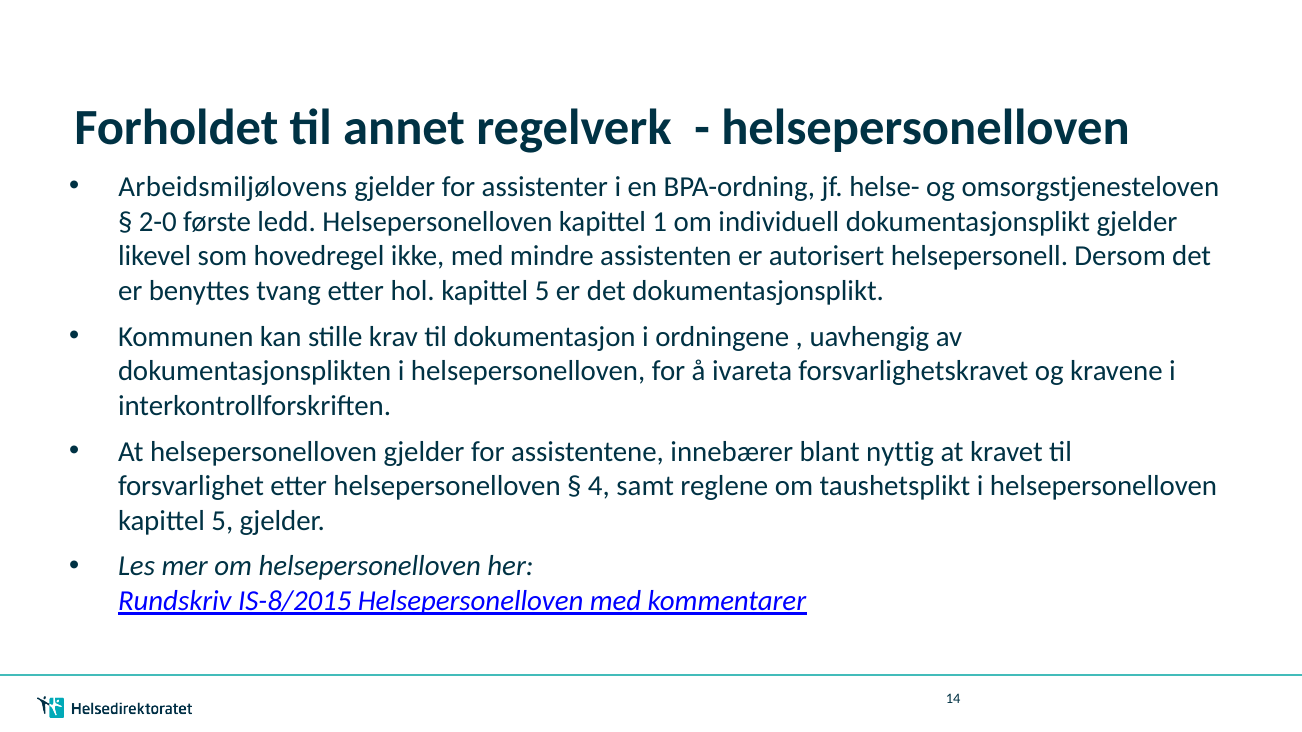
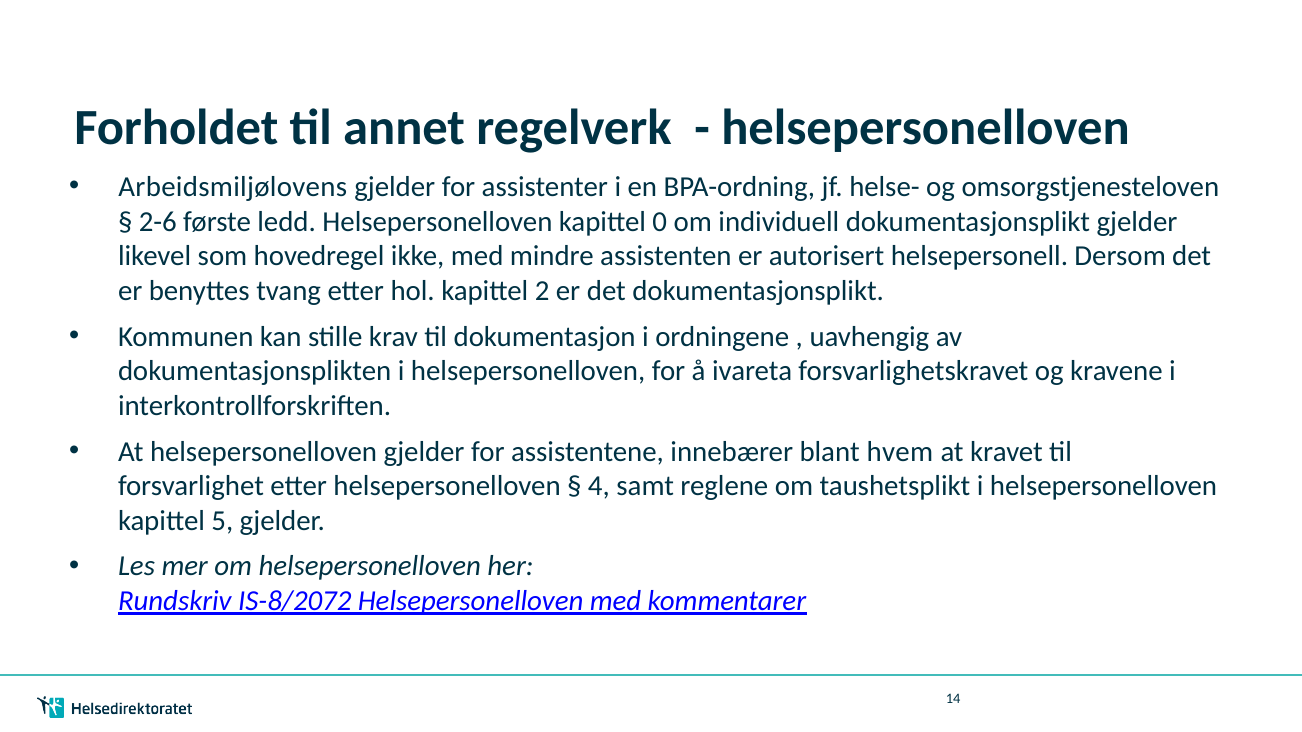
2-0: 2-0 -> 2-6
1: 1 -> 0
hol kapittel 5: 5 -> 2
nyttig: nyttig -> hvem
IS-8/2015: IS-8/2015 -> IS-8/2072
